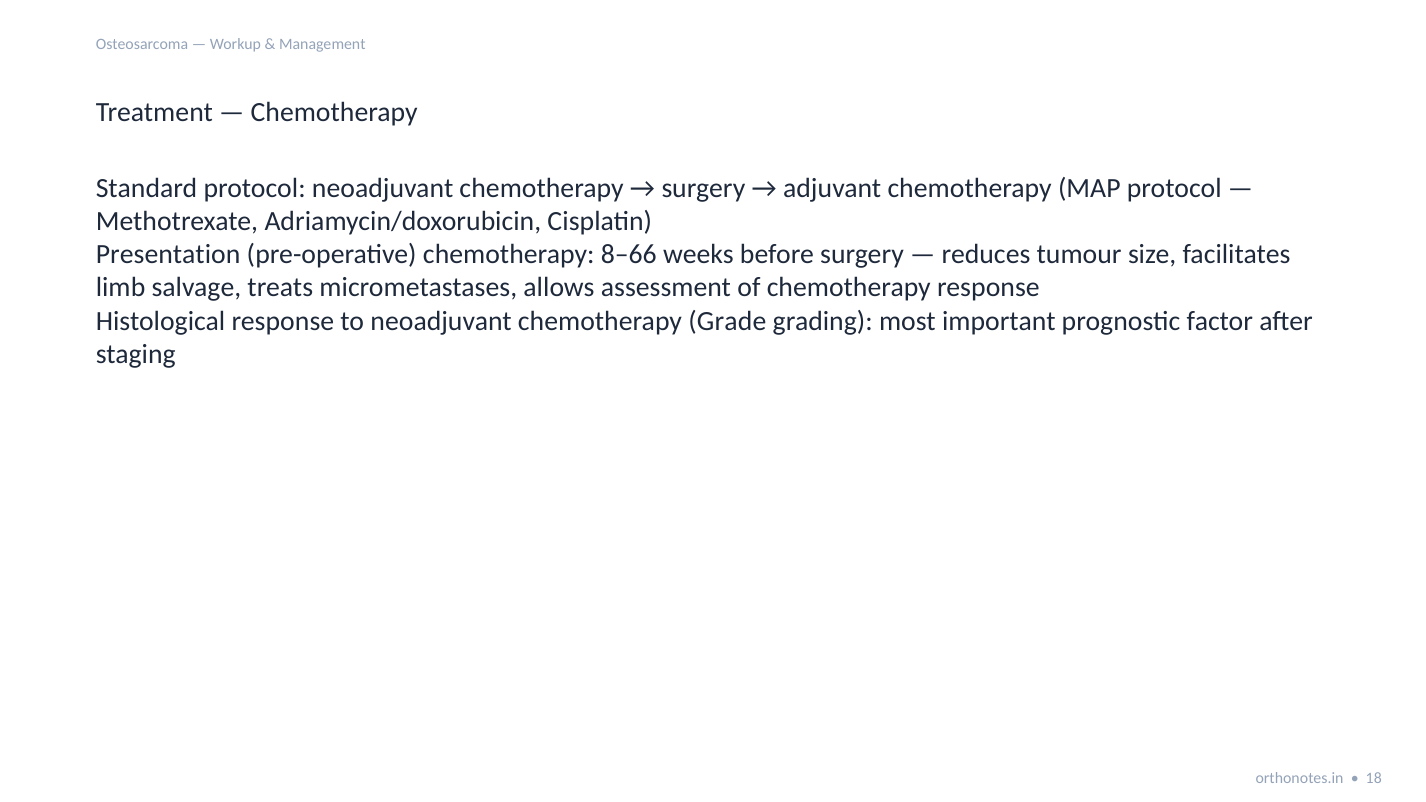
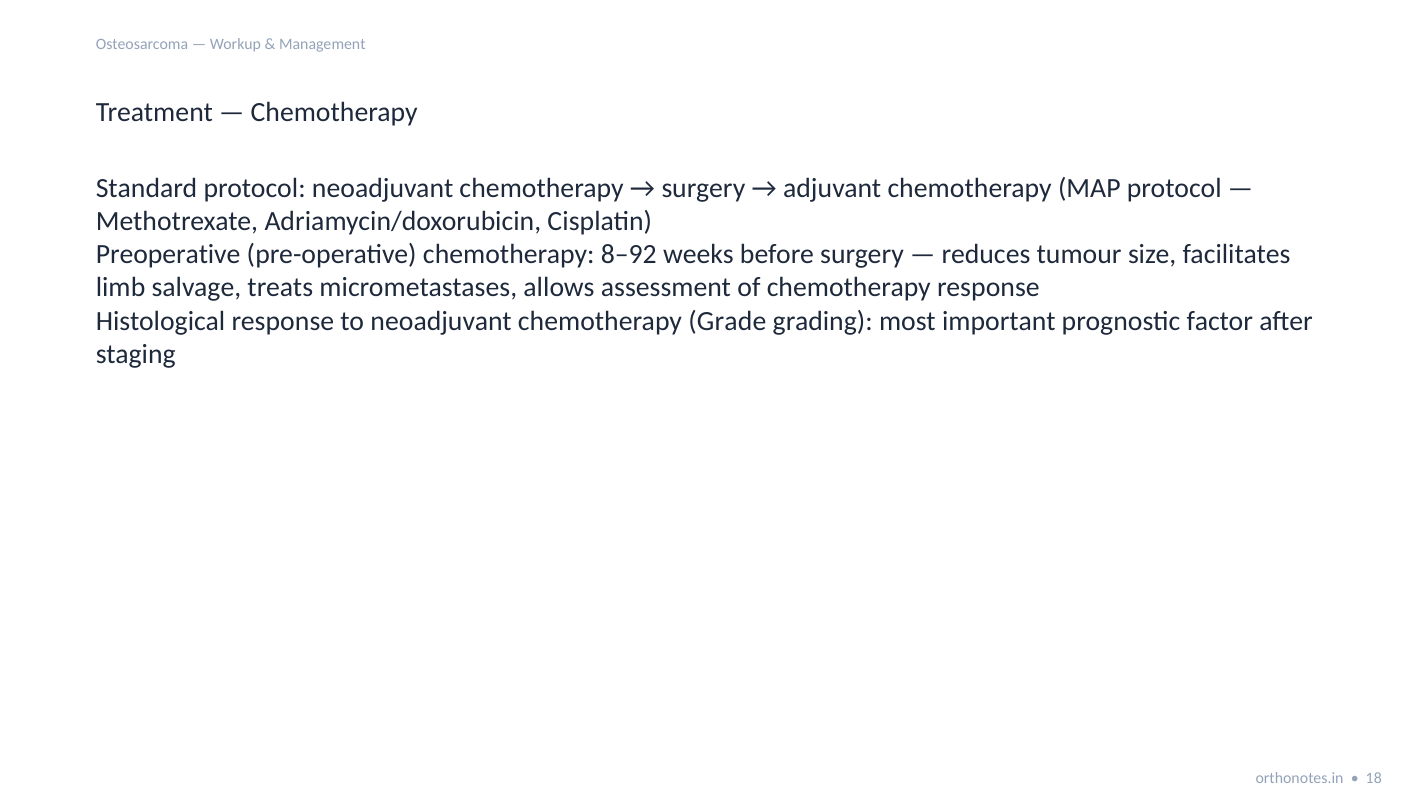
Presentation: Presentation -> Preoperative
8–66: 8–66 -> 8–92
